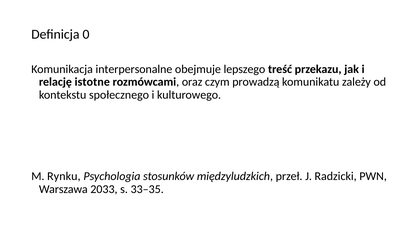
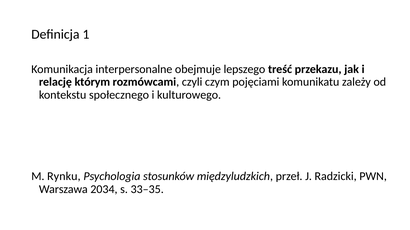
0: 0 -> 1
istotne: istotne -> którym
oraz: oraz -> czyli
prowadzą: prowadzą -> pojęciami
2033: 2033 -> 2034
